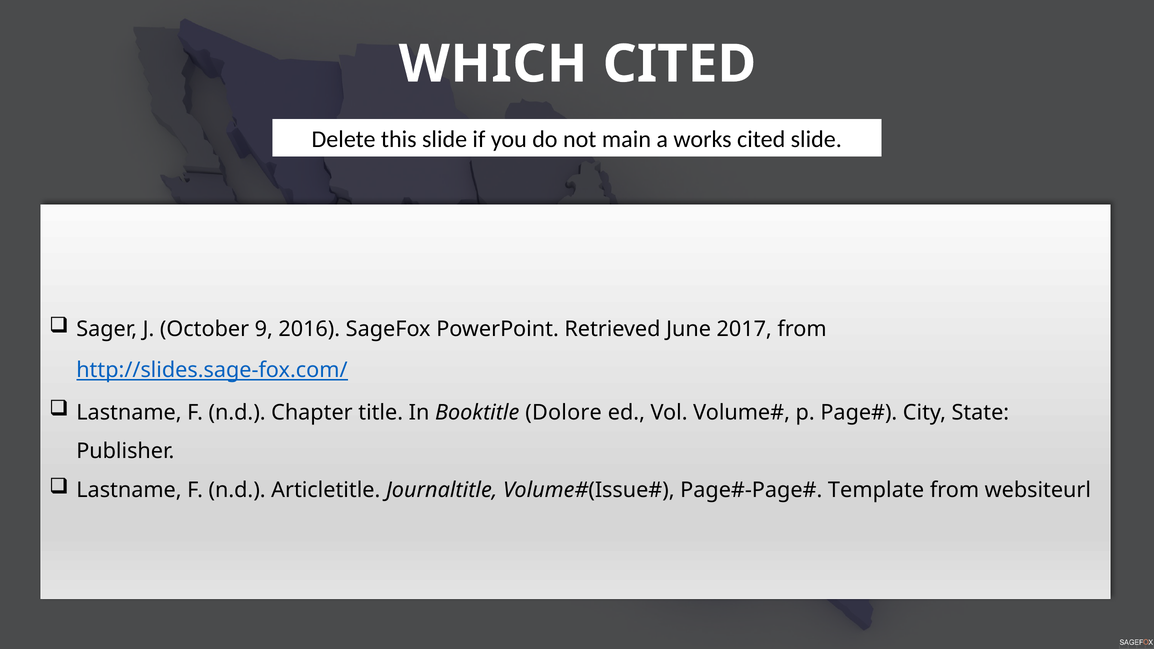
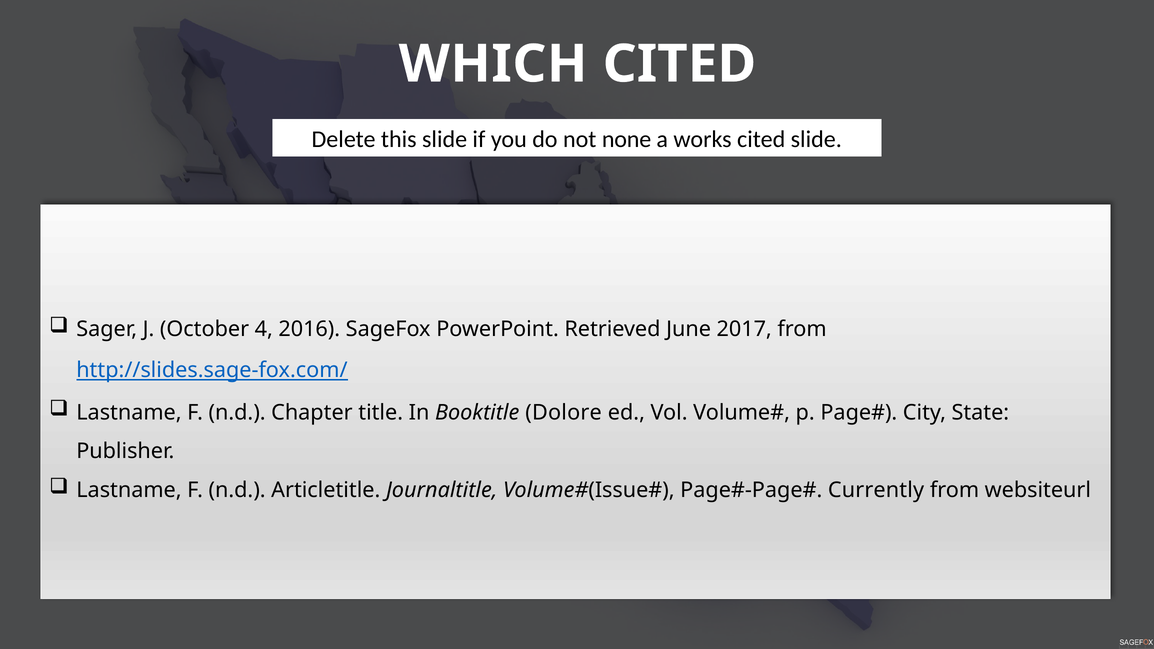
main: main -> none
9: 9 -> 4
Template: Template -> Currently
